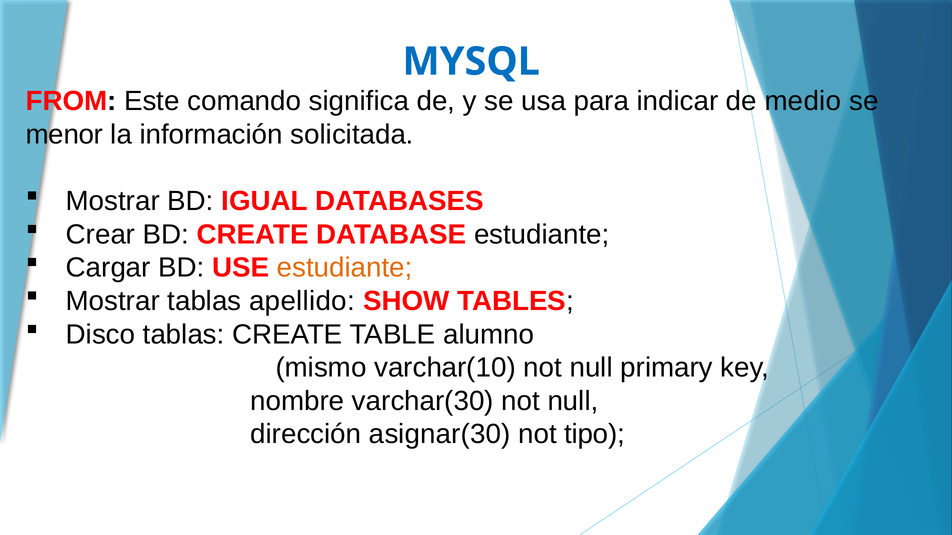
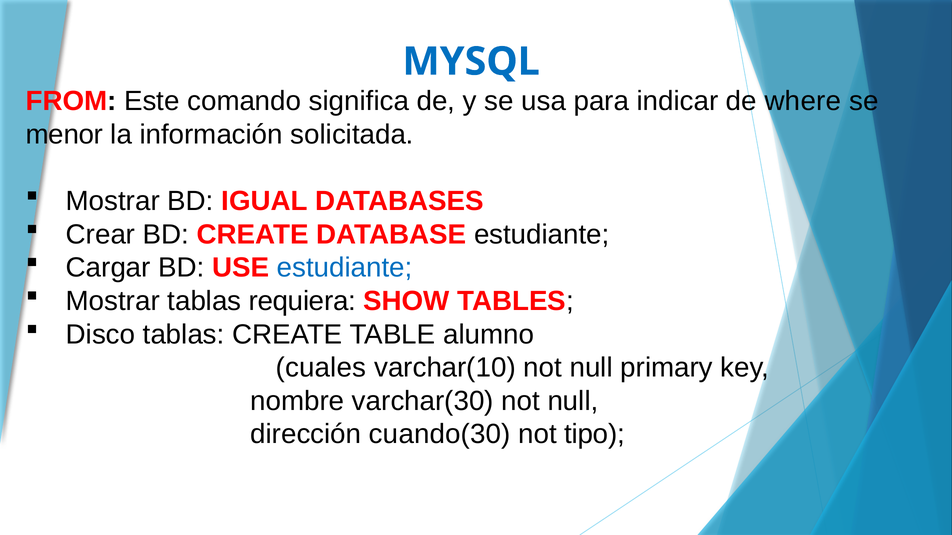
medio: medio -> where
estudiante at (345, 268) colour: orange -> blue
apellido: apellido -> requiera
mismo: mismo -> cuales
asignar(30: asignar(30 -> cuando(30
